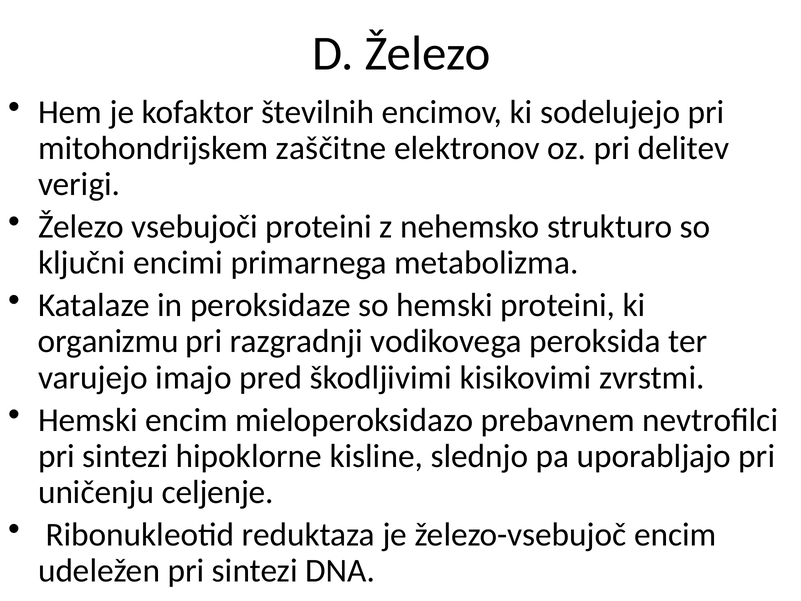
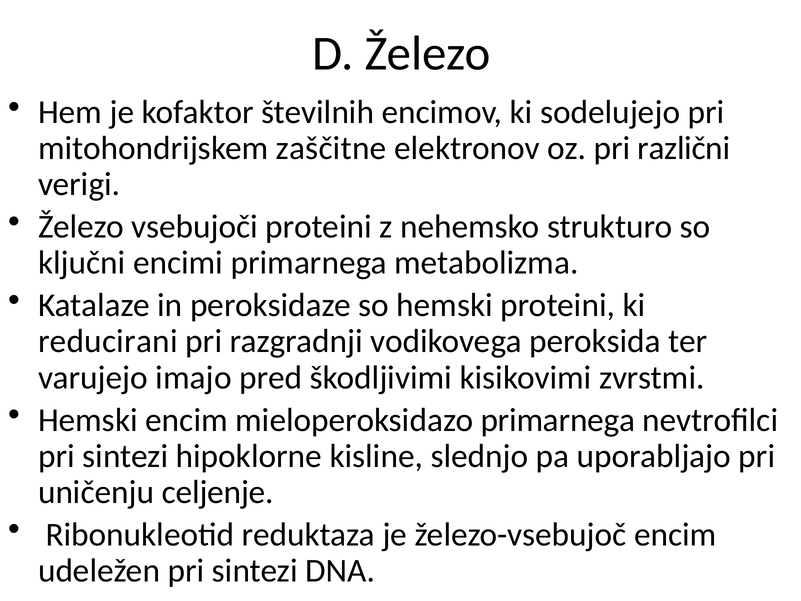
delitev: delitev -> različni
organizmu: organizmu -> reducirani
mieloperoksidazo prebavnem: prebavnem -> primarnega
